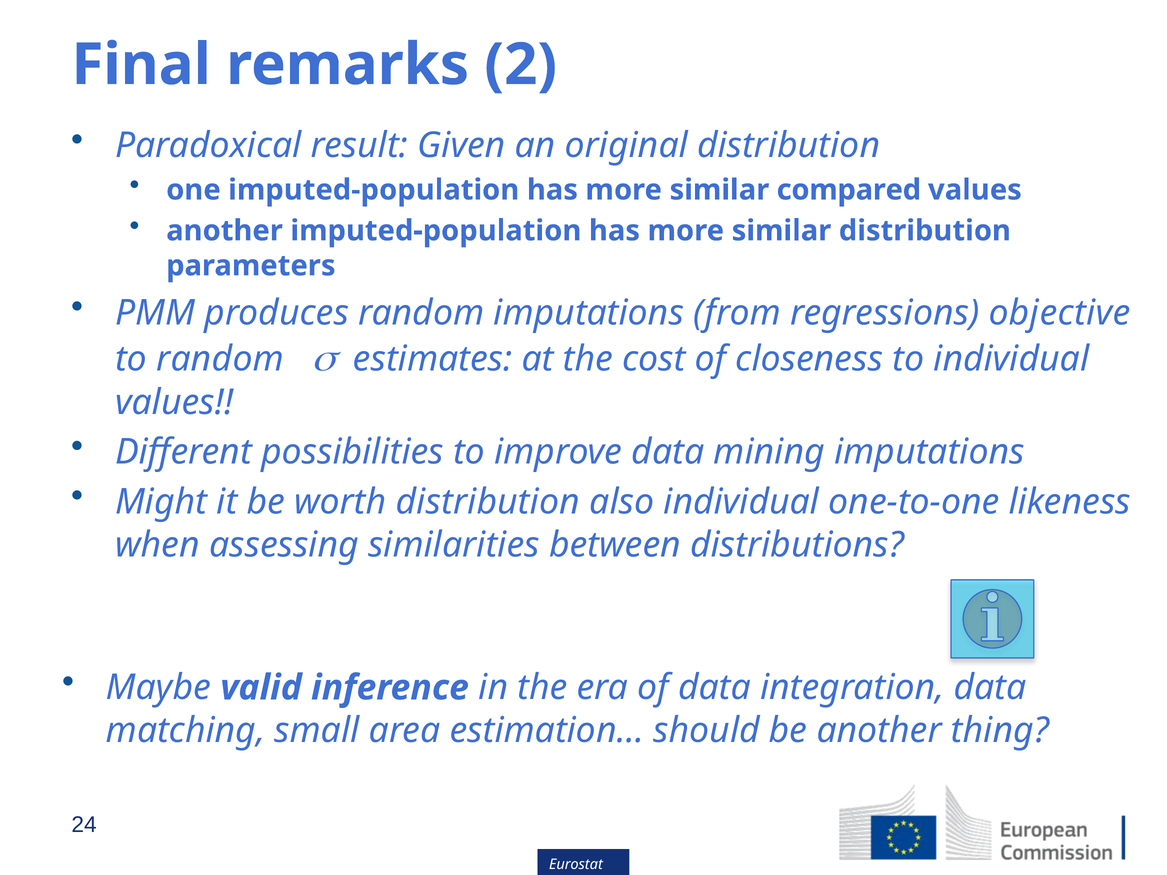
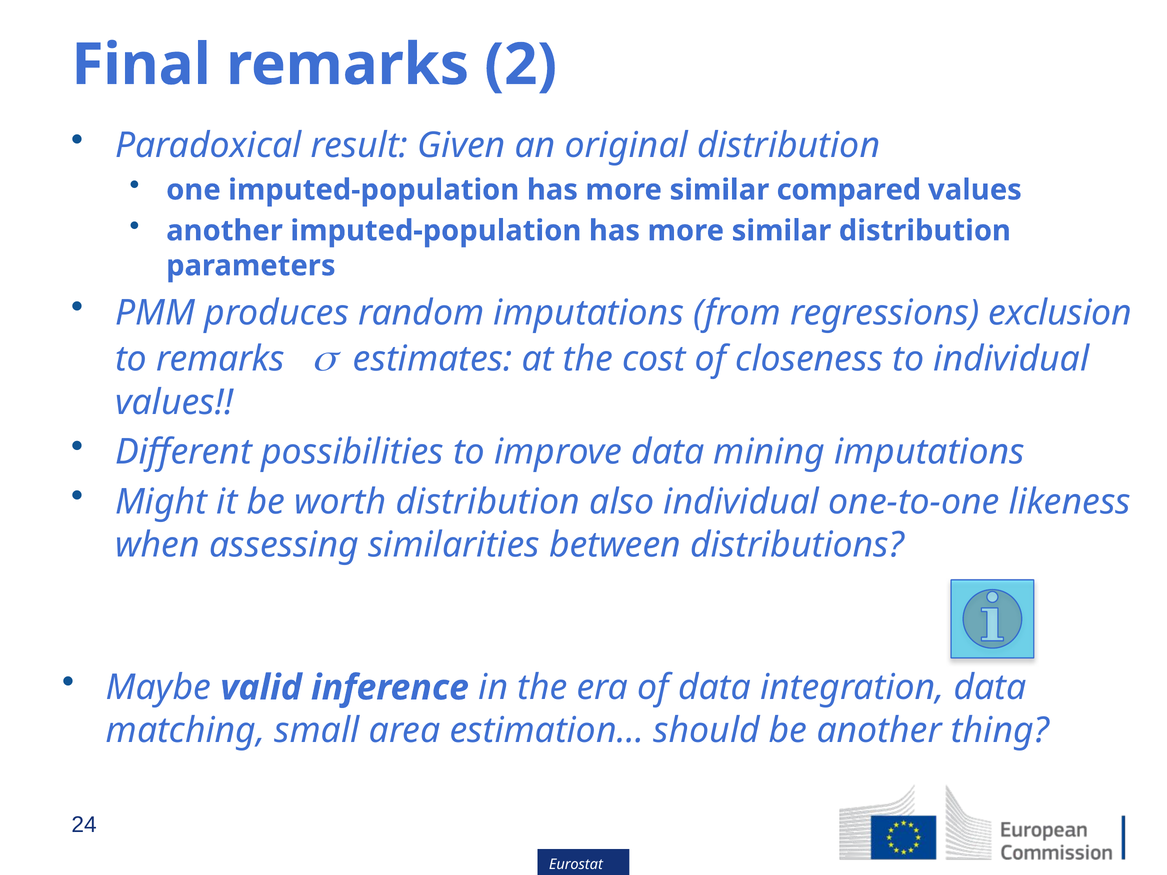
objective: objective -> exclusion
to random: random -> remarks
